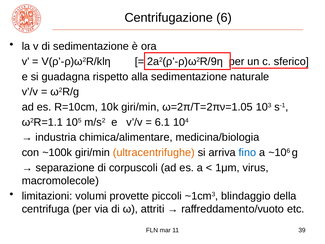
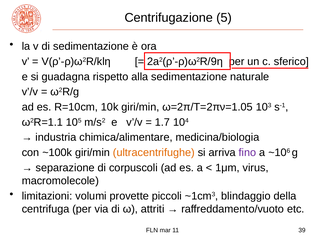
6: 6 -> 5
6.1: 6.1 -> 1.7
fino colour: blue -> purple
